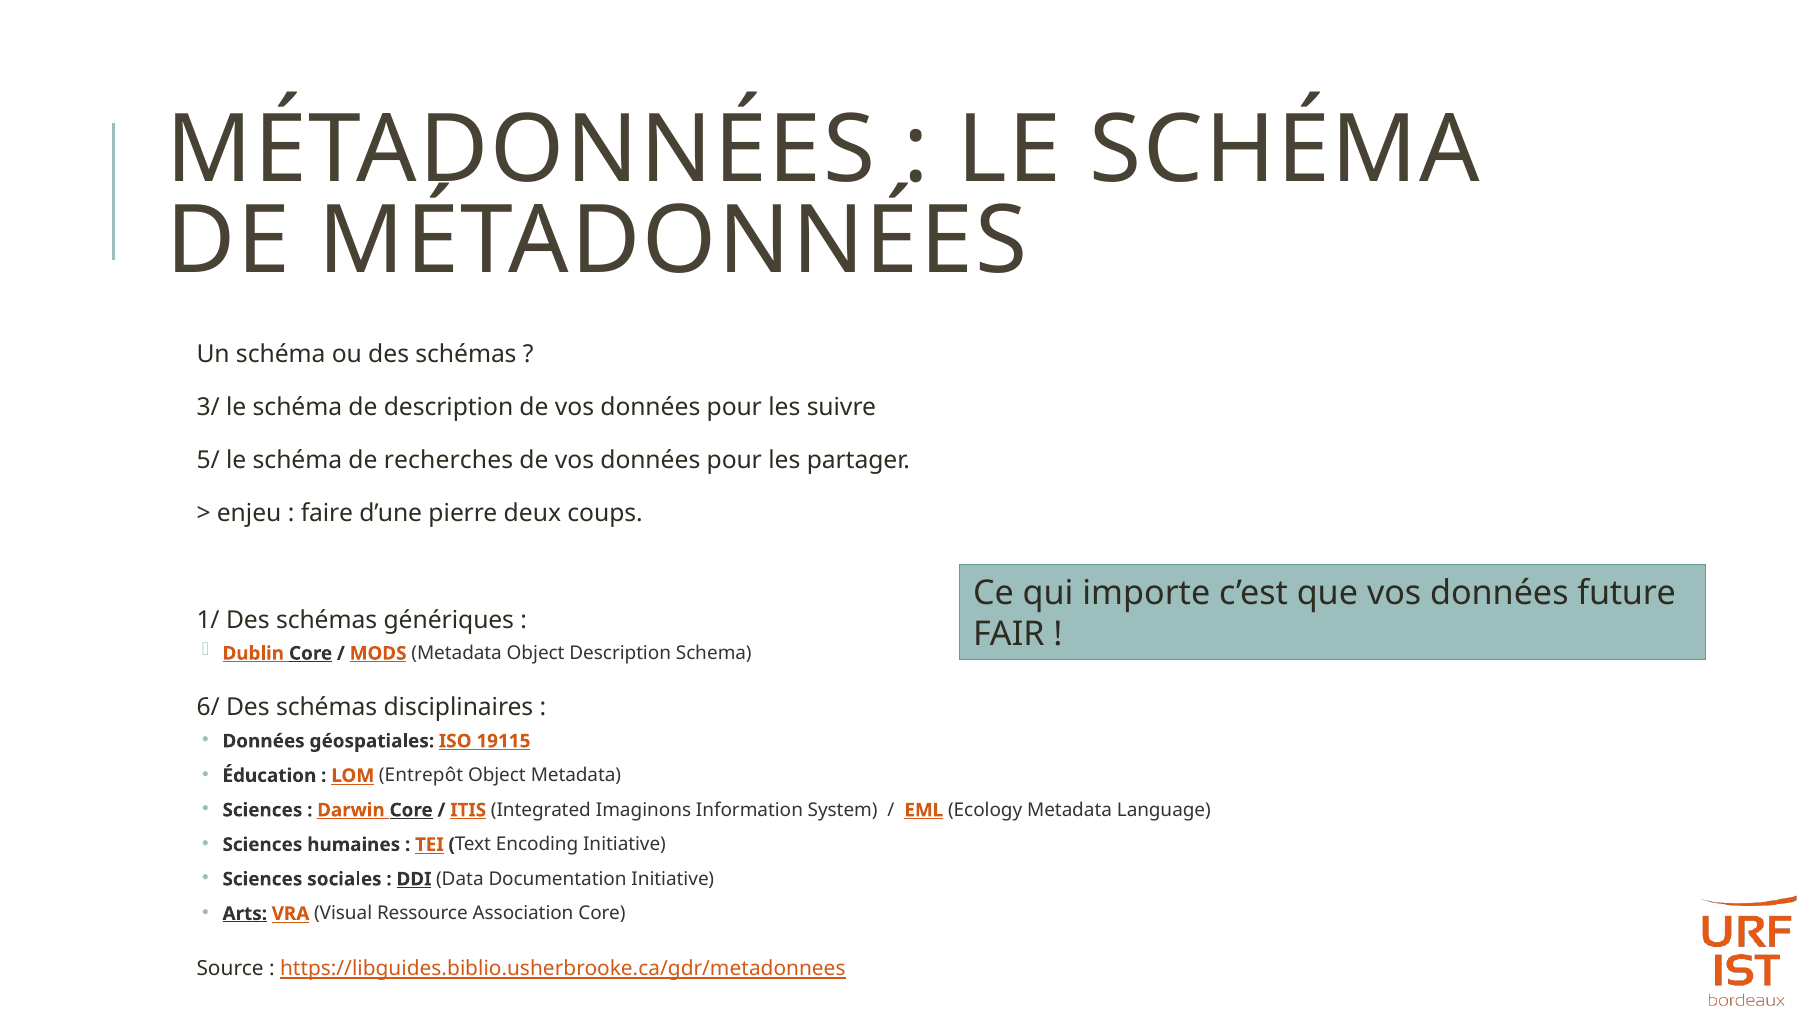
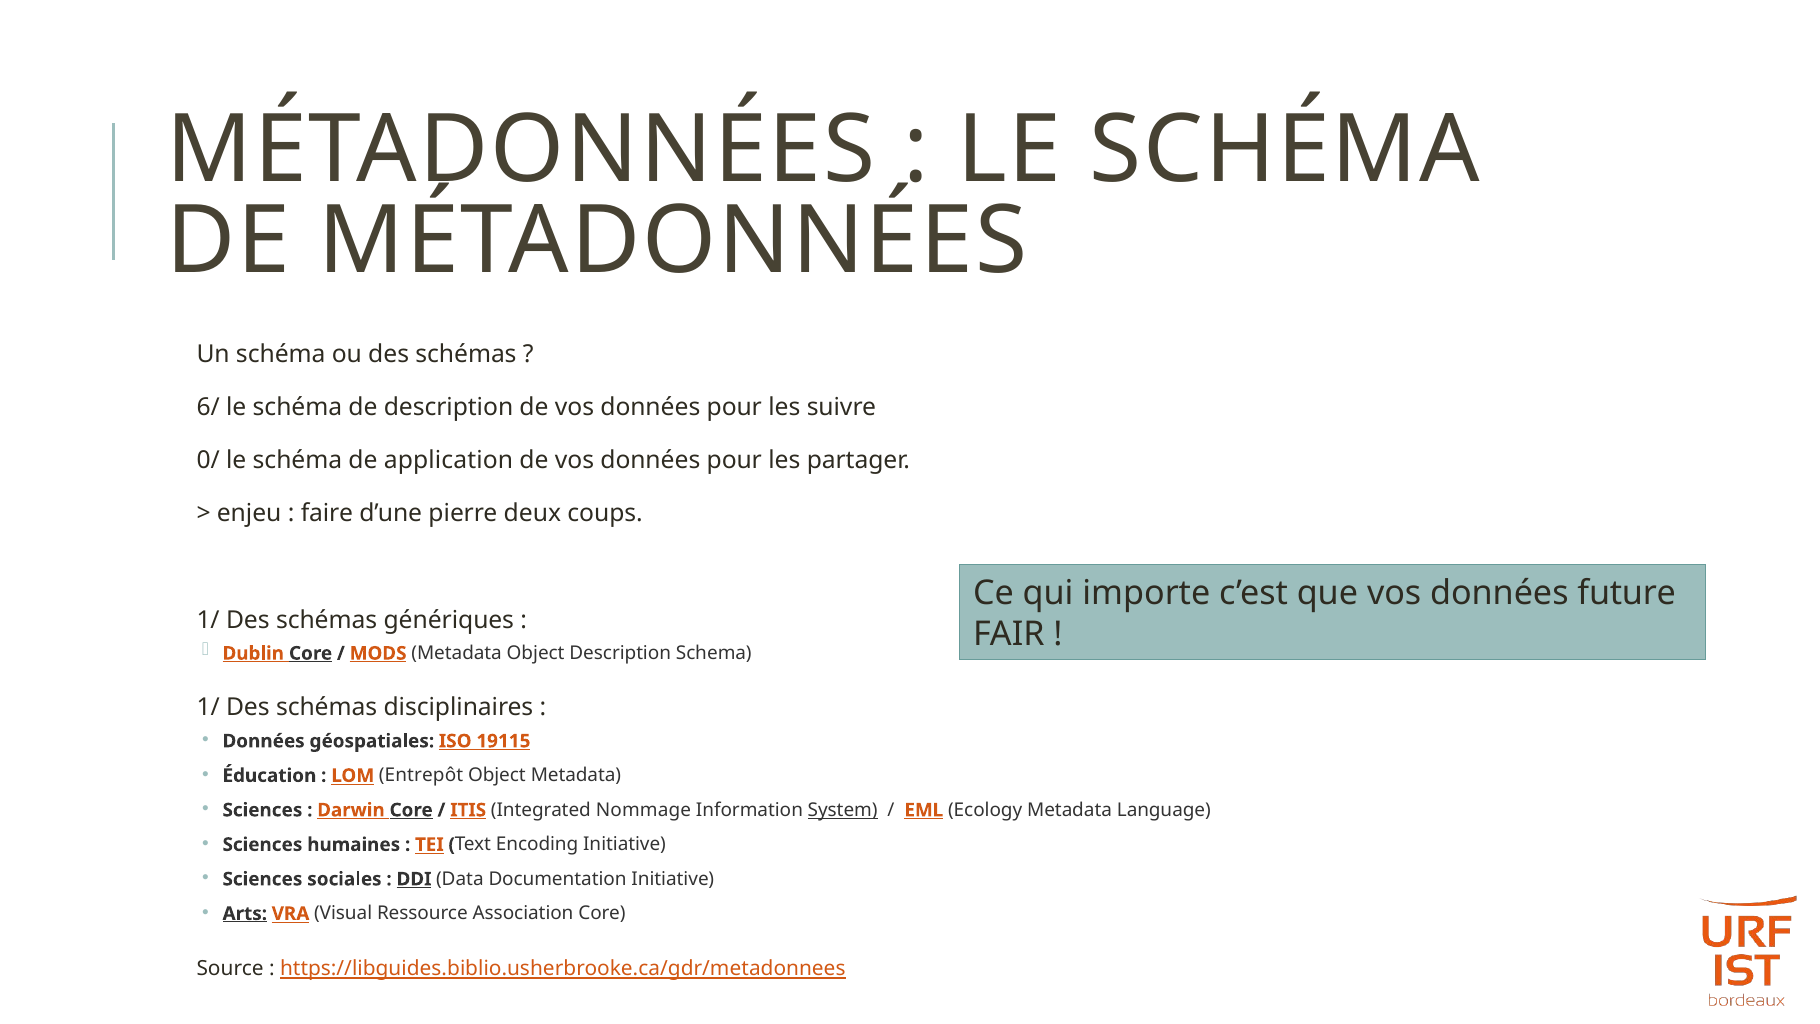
3/: 3/ -> 6/
5/: 5/ -> 0/
recherches: recherches -> application
6/ at (208, 708): 6/ -> 1/
Imaginons: Imaginons -> Nommage
System underline: none -> present
